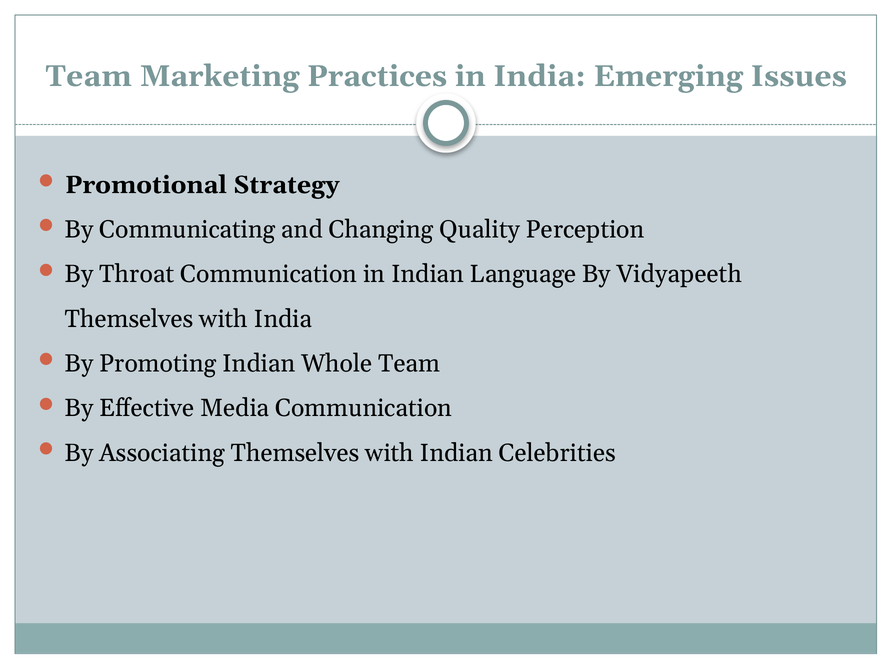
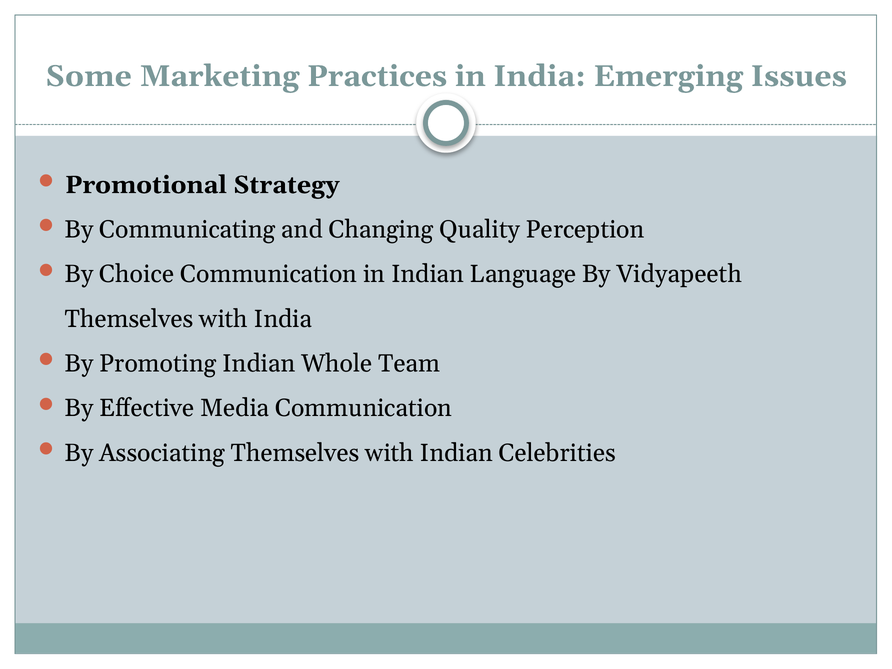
Team at (89, 76): Team -> Some
Throat: Throat -> Choice
